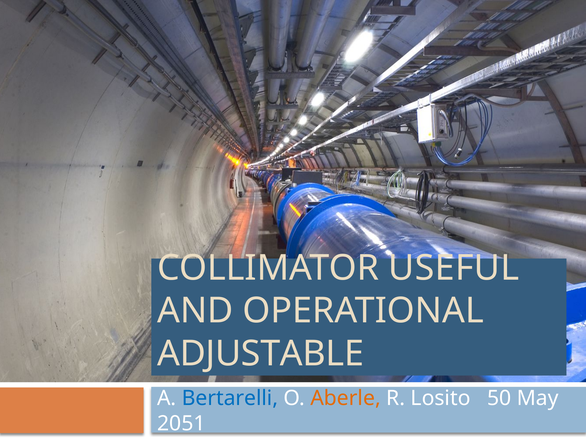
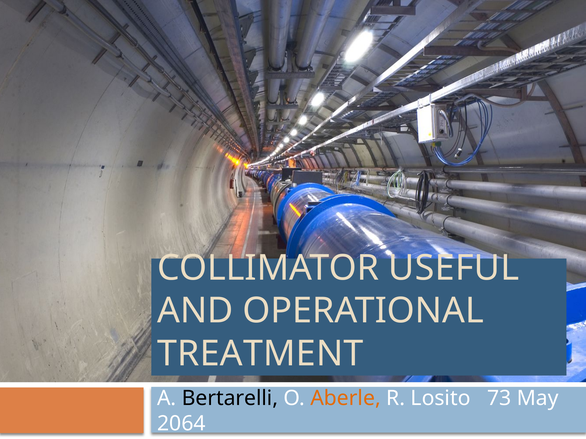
ADJUSTABLE: ADJUSTABLE -> TREATMENT
Bertarelli colour: blue -> black
50: 50 -> 73
2051: 2051 -> 2064
